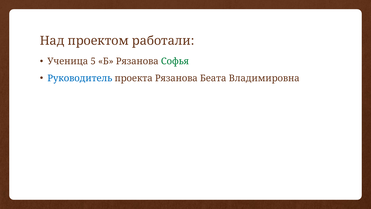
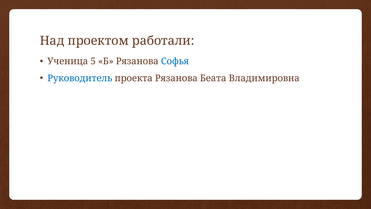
Софья colour: green -> blue
